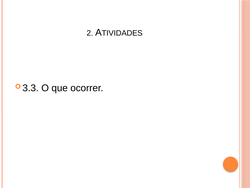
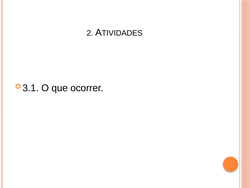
3.3: 3.3 -> 3.1
